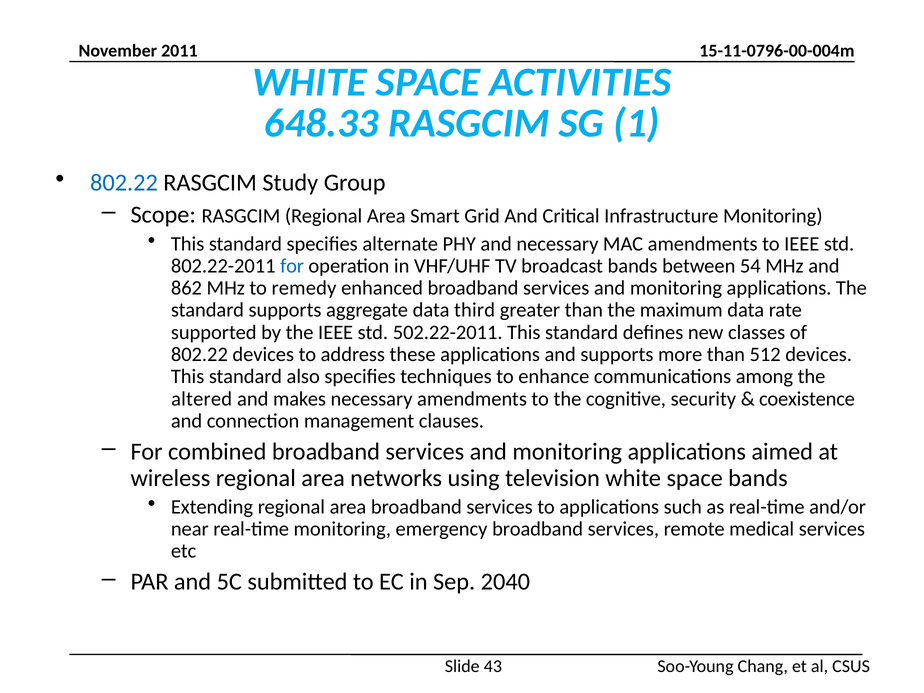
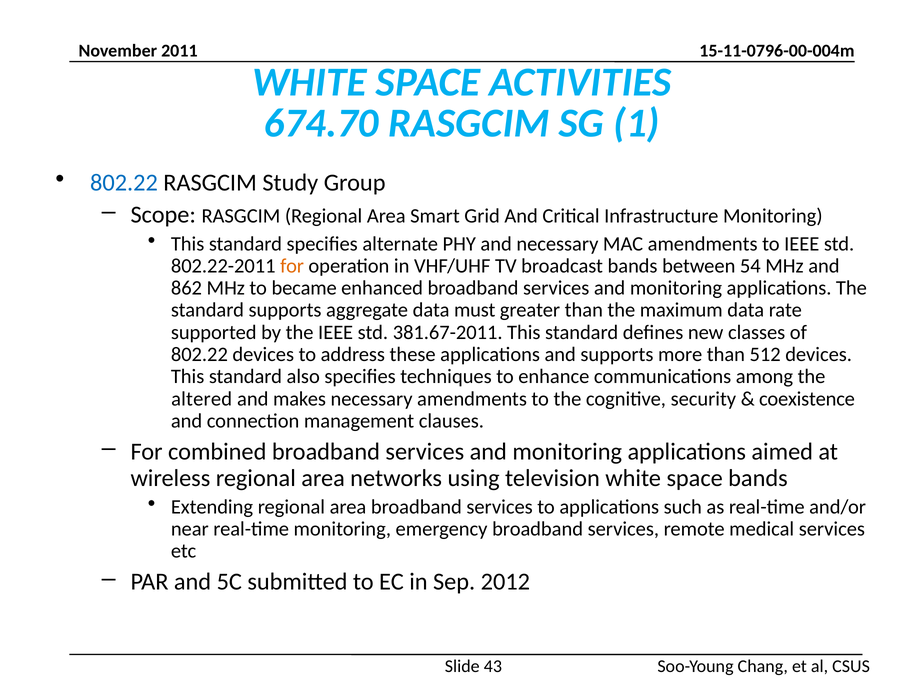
648.33: 648.33 -> 674.70
for at (292, 266) colour: blue -> orange
remedy: remedy -> became
third: third -> must
502.22-2011: 502.22-2011 -> 381.67-2011
2040: 2040 -> 2012
